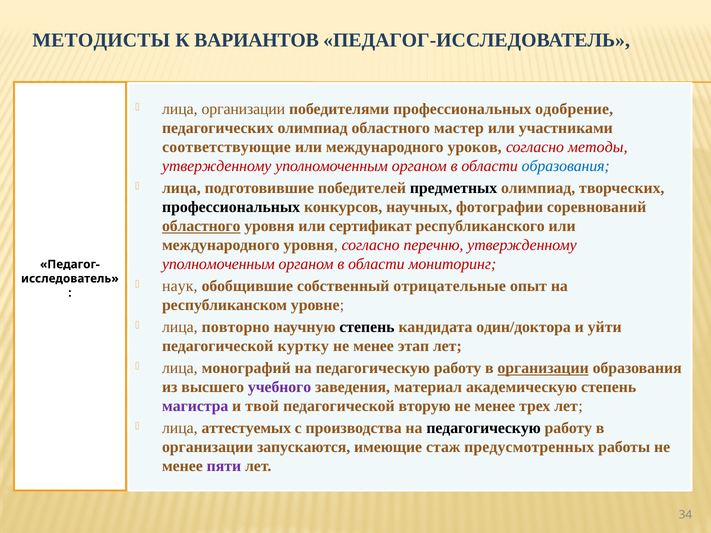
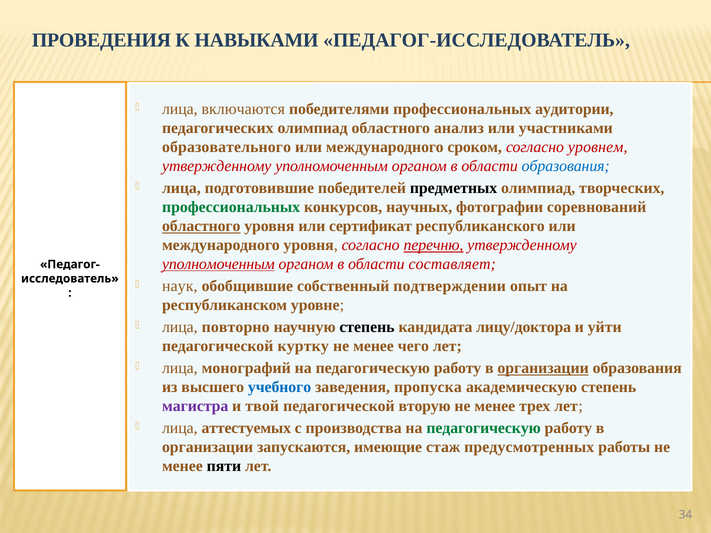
МЕТОДИСТЫ: МЕТОДИСТЫ -> ПРОВЕДЕНИЯ
ВАРИАНТОВ: ВАРИАНТОВ -> НАВЫКАМИ
лица организации: организации -> включаются
одобрение: одобрение -> аудитории
мастер: мастер -> анализ
соответствующие: соответствующие -> образовательного
уроков: уроков -> сроком
методы: методы -> уровнем
профессиональных at (231, 207) colour: black -> green
перечню underline: none -> present
уполномоченным at (218, 264) underline: none -> present
мониторинг: мониторинг -> составляет
отрицательные: отрицательные -> подтверждении
один/доктора: один/доктора -> лицу/доктора
этап: этап -> чего
учебного colour: purple -> blue
материал: материал -> пропуска
педагогическую at (484, 428) colour: black -> green
пяти colour: purple -> black
